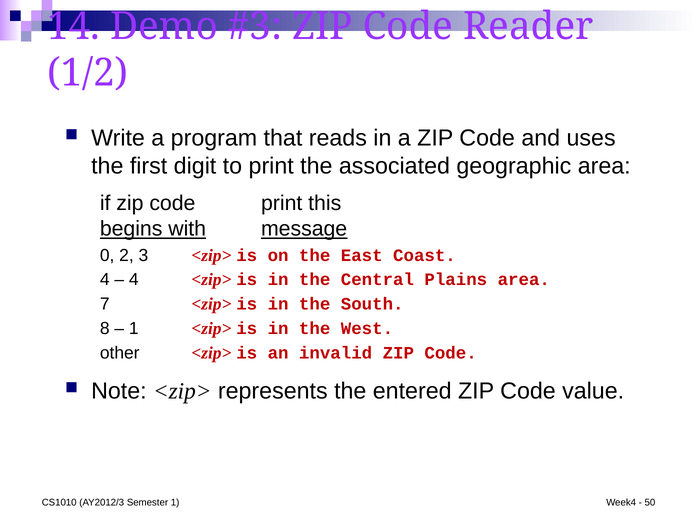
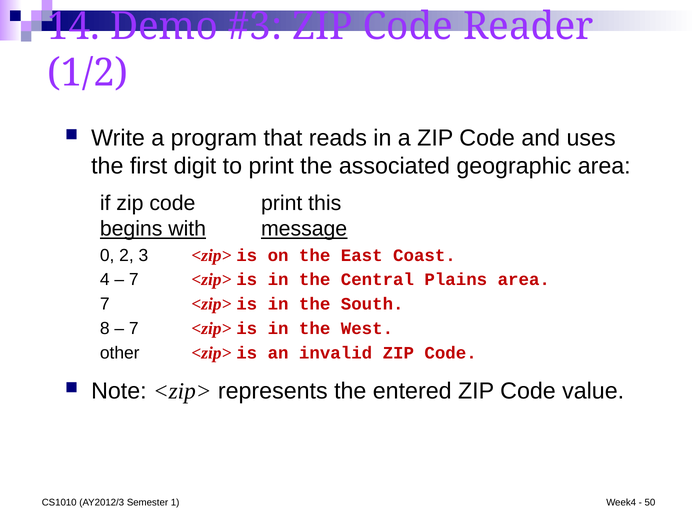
4 at (134, 280): 4 -> 7
1 at (134, 328): 1 -> 7
